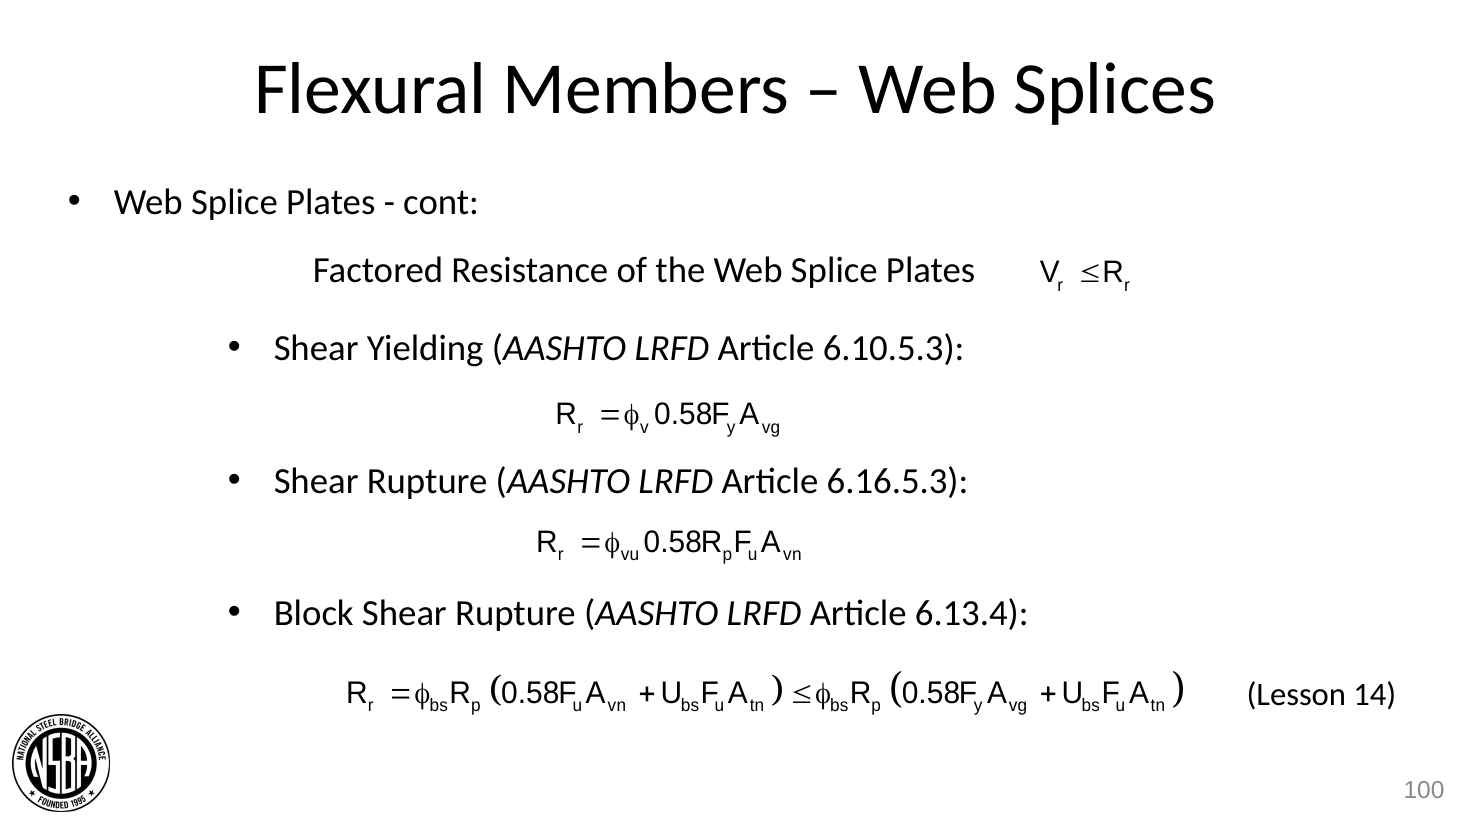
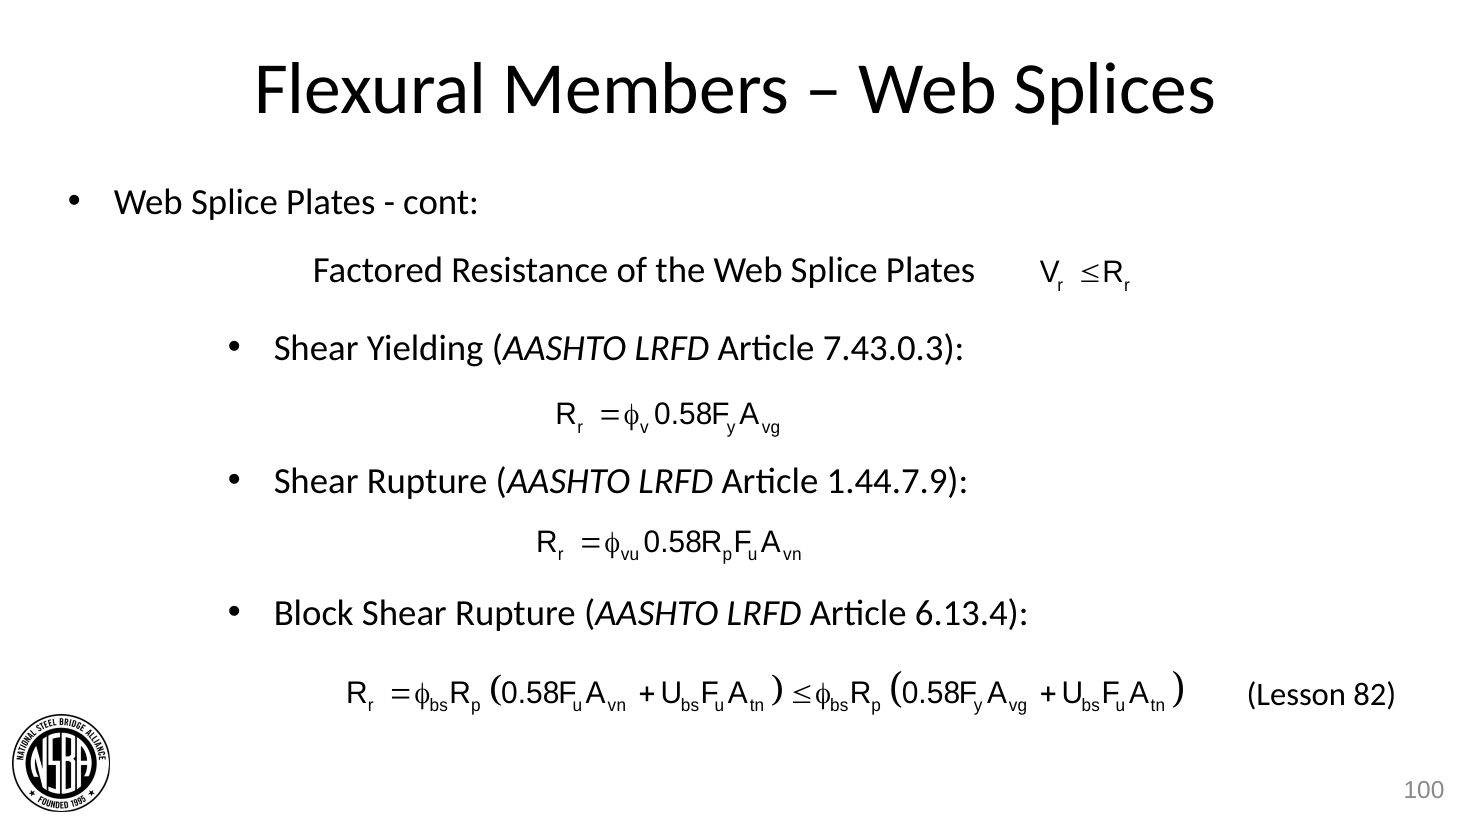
6.10.5.3: 6.10.5.3 -> 7.43.0.3
6.16.5.3: 6.16.5.3 -> 1.44.7.9
14: 14 -> 82
